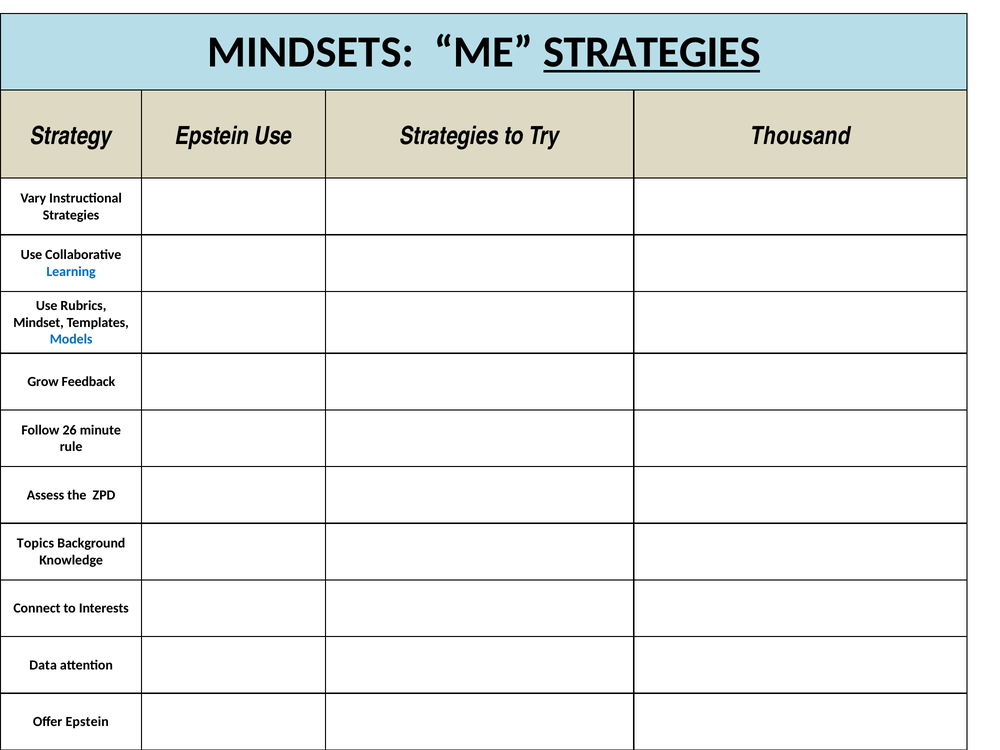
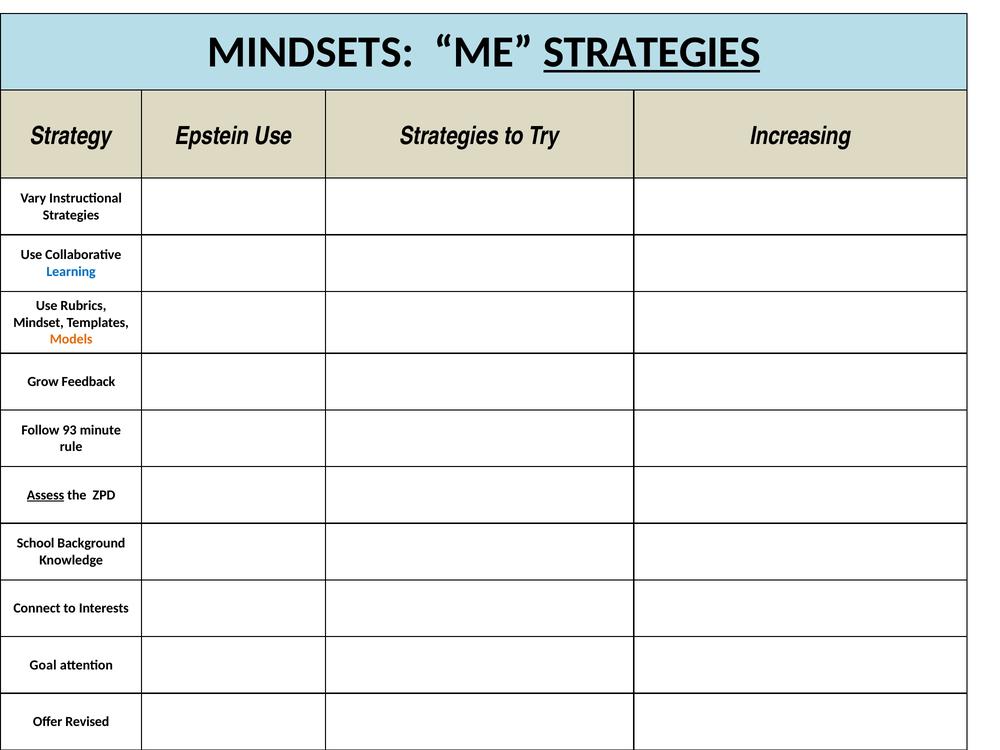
Thousand: Thousand -> Increasing
Models colour: blue -> orange
26: 26 -> 93
Assess underline: none -> present
Topics: Topics -> School
Data: Data -> Goal
Offer Epstein: Epstein -> Revised
